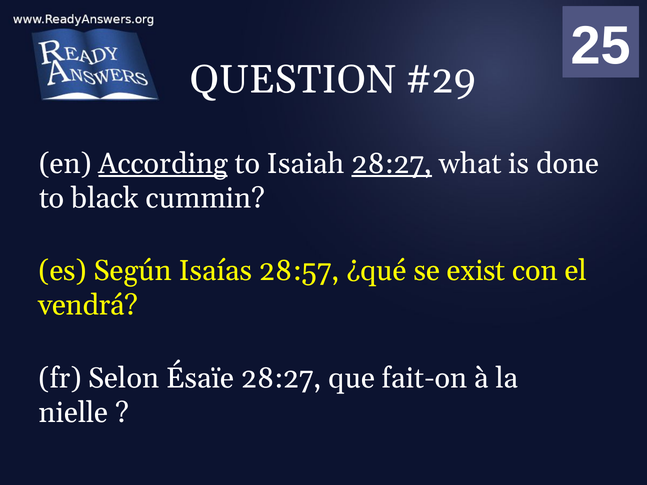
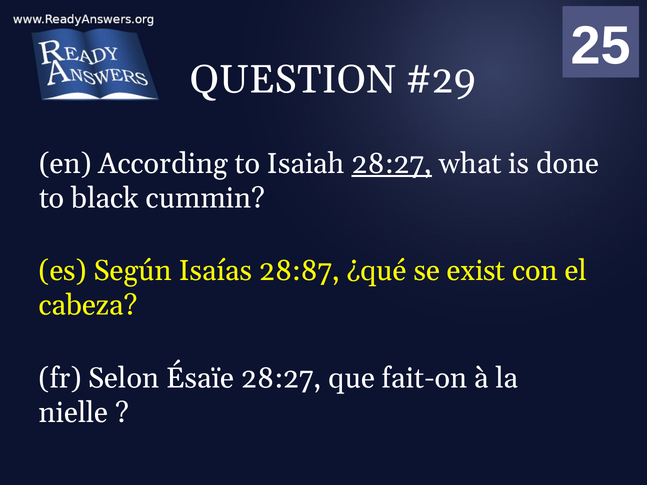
According underline: present -> none
28:57: 28:57 -> 28:87
vendrá: vendrá -> cabeza
